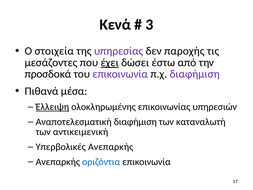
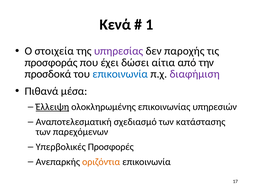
3: 3 -> 1
μεσάζοντες: μεσάζοντες -> προσφοράς
έχει underline: present -> none
έστω: έστω -> αίτια
επικοινωνία at (120, 74) colour: purple -> blue
Αναποτελεσματική διαφήμιση: διαφήμιση -> σχεδιασμό
καταναλωτή: καταναλωτή -> κατάστασης
αντικειμενική: αντικειμενική -> παρεχόμενων
Υπερβολικές Ανεπαρκής: Ανεπαρκής -> Προσφορές
οριζόντια colour: blue -> orange
